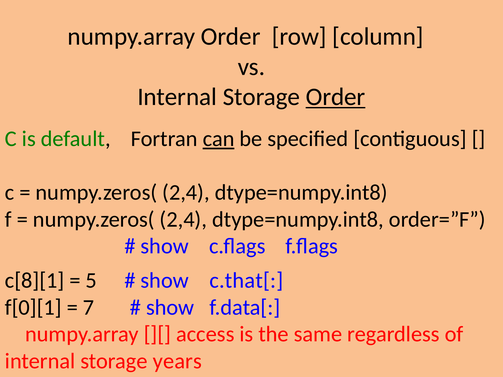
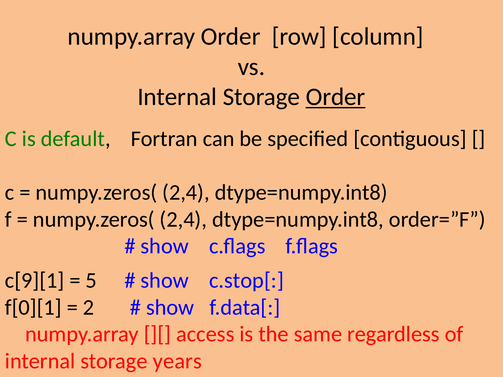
can underline: present -> none
c[8][1: c[8][1 -> c[9][1
c.that[: c.that[ -> c.stop[
7: 7 -> 2
